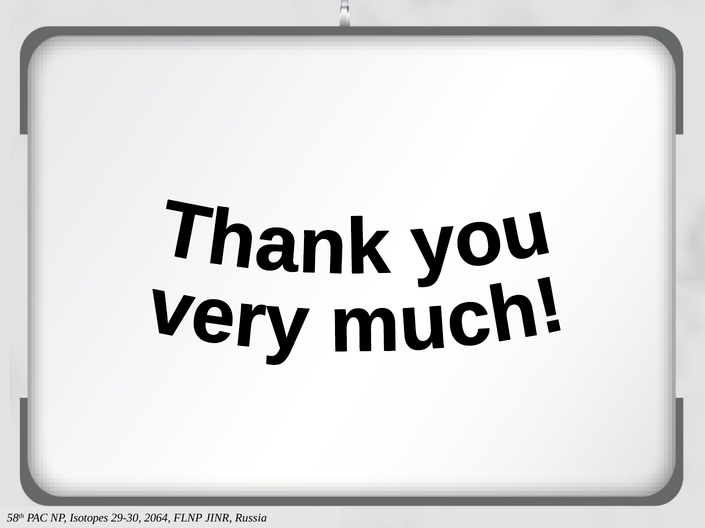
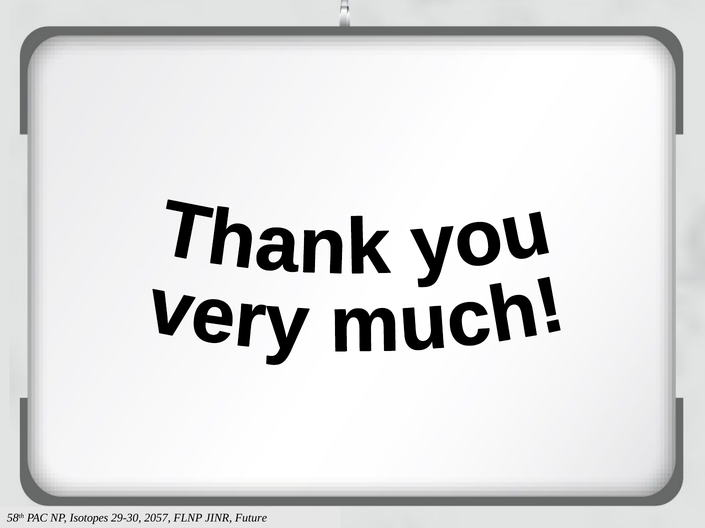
2064: 2064 -> 2057
Russia: Russia -> Future
